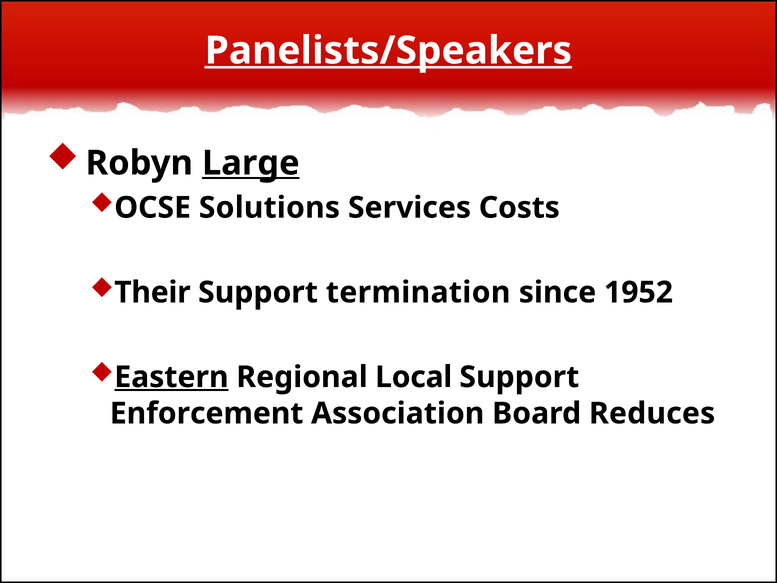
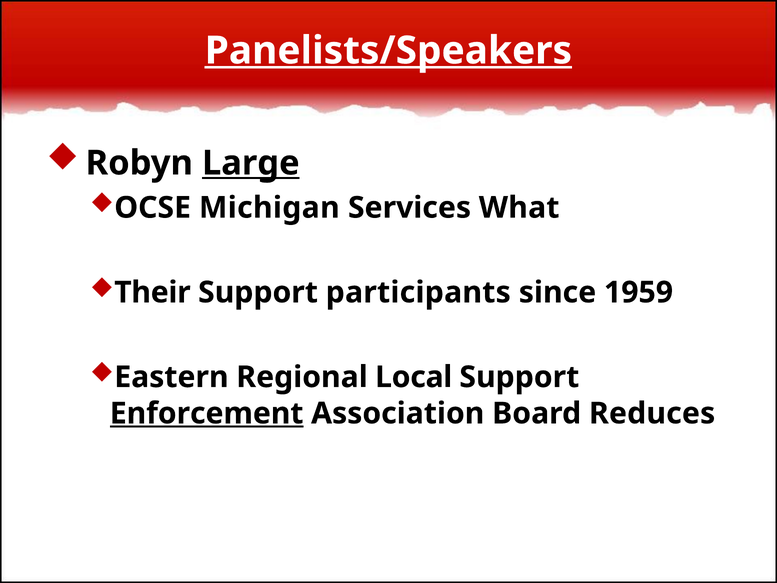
Solutions: Solutions -> Michigan
Costs: Costs -> What
termination: termination -> participants
1952: 1952 -> 1959
Eastern underline: present -> none
Enforcement underline: none -> present
